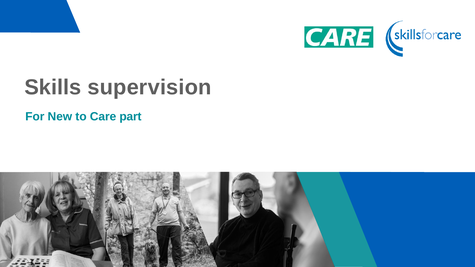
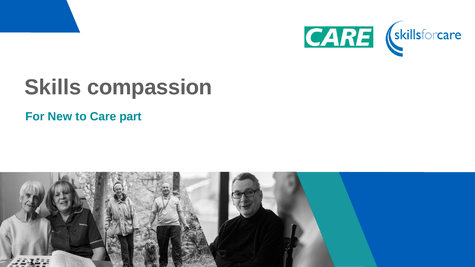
supervision: supervision -> compassion
